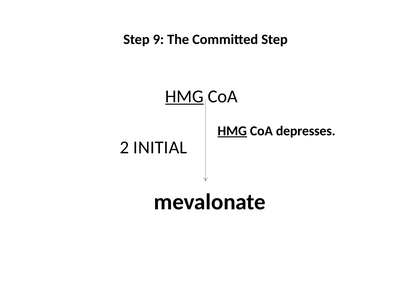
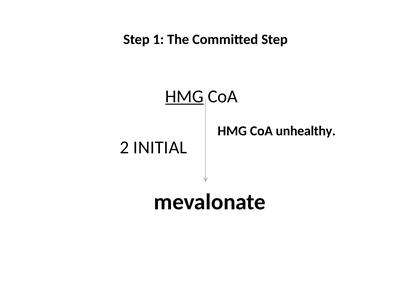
9: 9 -> 1
HMG at (232, 131) underline: present -> none
depresses: depresses -> unhealthy
